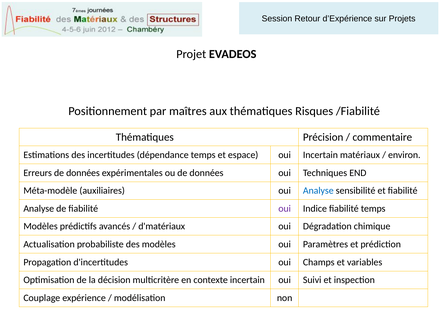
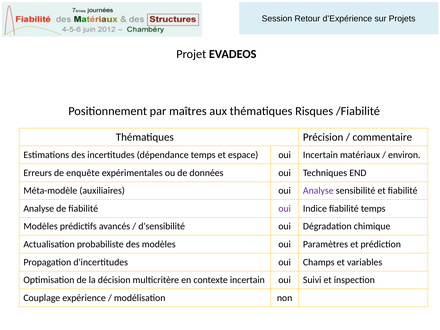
Erreurs de données: données -> enquête
Analyse at (318, 191) colour: blue -> purple
d'matériaux: d'matériaux -> d'sensibilité
